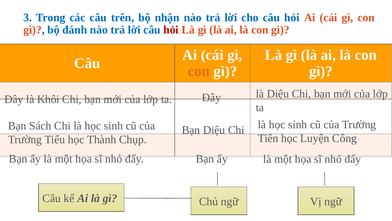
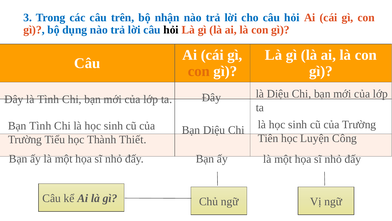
đánh: đánh -> dụng
hỏi at (171, 30) colour: red -> black
là Khôi: Khôi -> Tình
Bạn Sách: Sách -> Tình
Chụp: Chụp -> Thiết
